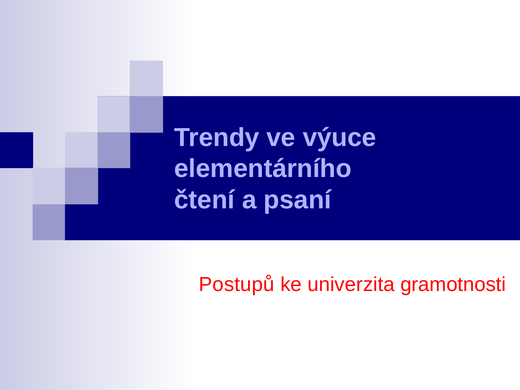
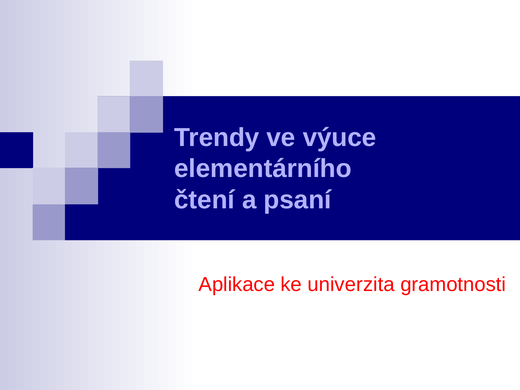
Postupů: Postupů -> Aplikace
